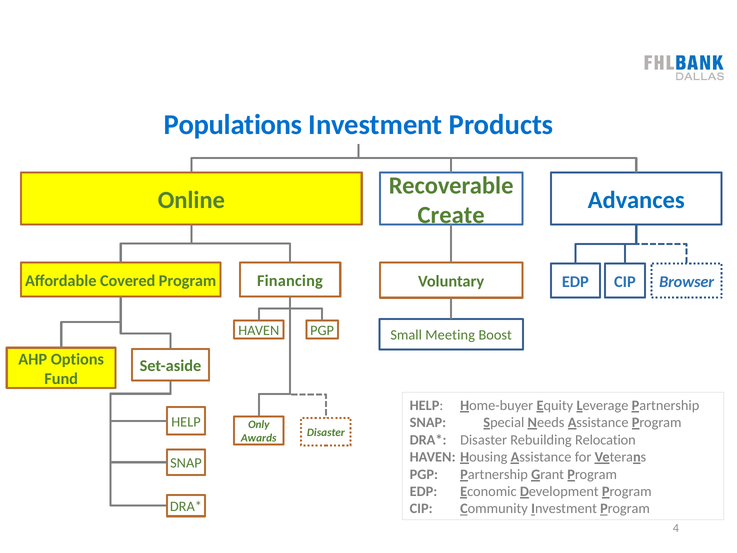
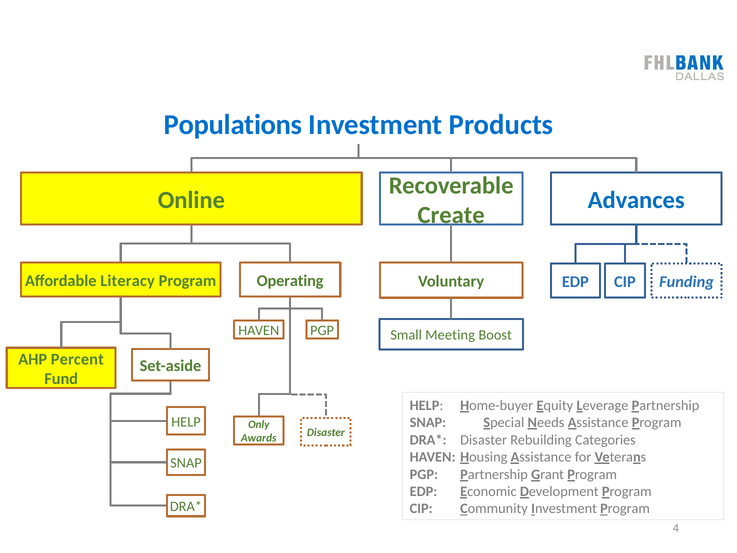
Covered: Covered -> Literacy
Financing: Financing -> Operating
Browser: Browser -> Funding
Options: Options -> Percent
Relocation: Relocation -> Categories
